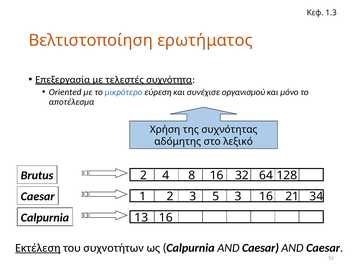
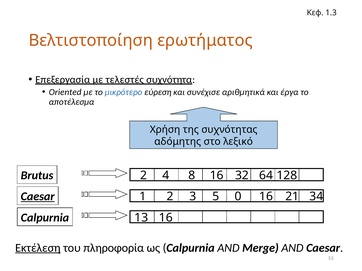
οργανισμού: οργανισμού -> αριθμητικά
μόνο: μόνο -> έργα
Caesar at (38, 197) underline: none -> present
5 3: 3 -> 0
συχνοτήτων: συχνοτήτων -> πληροφορία
Calpurnia AND Caesar: Caesar -> Merge
